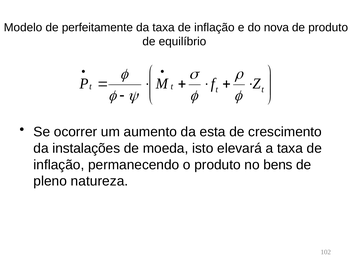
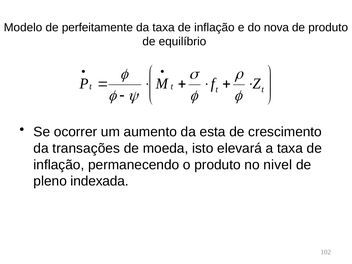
instalações: instalações -> transações
bens: bens -> nivel
natureza: natureza -> indexada
